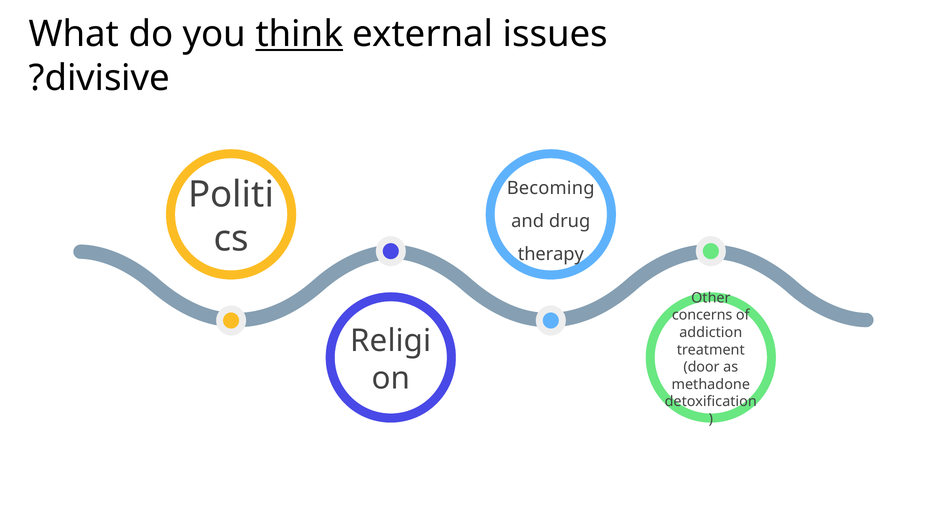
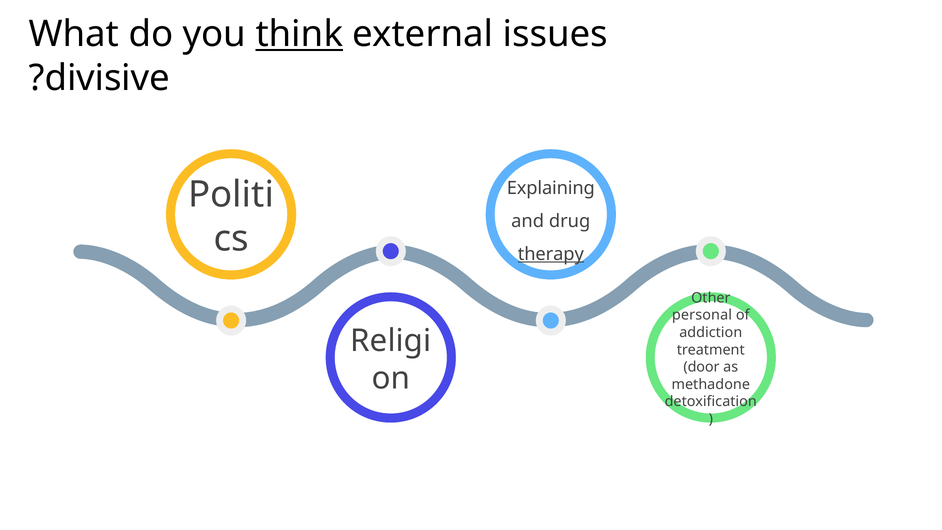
Becoming: Becoming -> Explaining
therapy underline: none -> present
concerns: concerns -> personal
